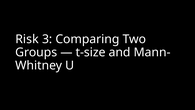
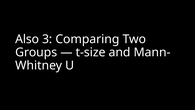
Risk: Risk -> Also
